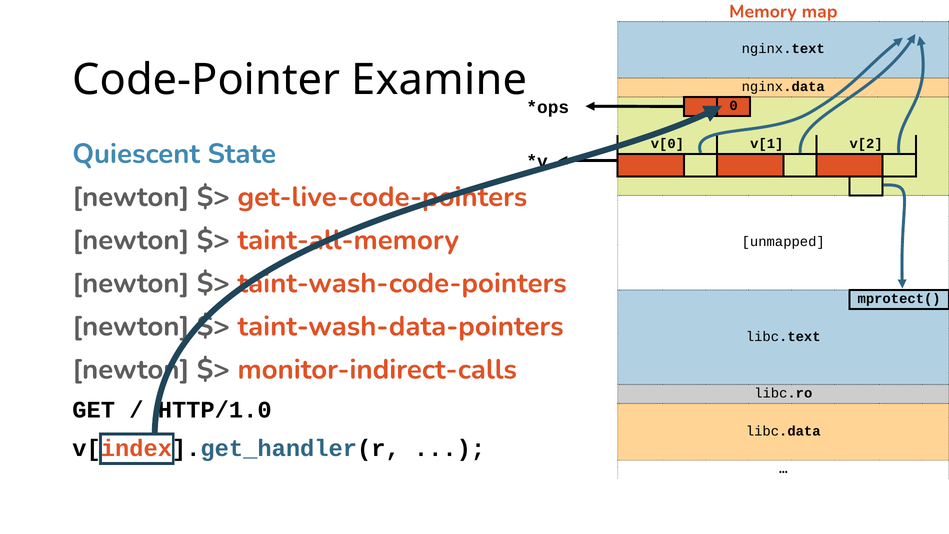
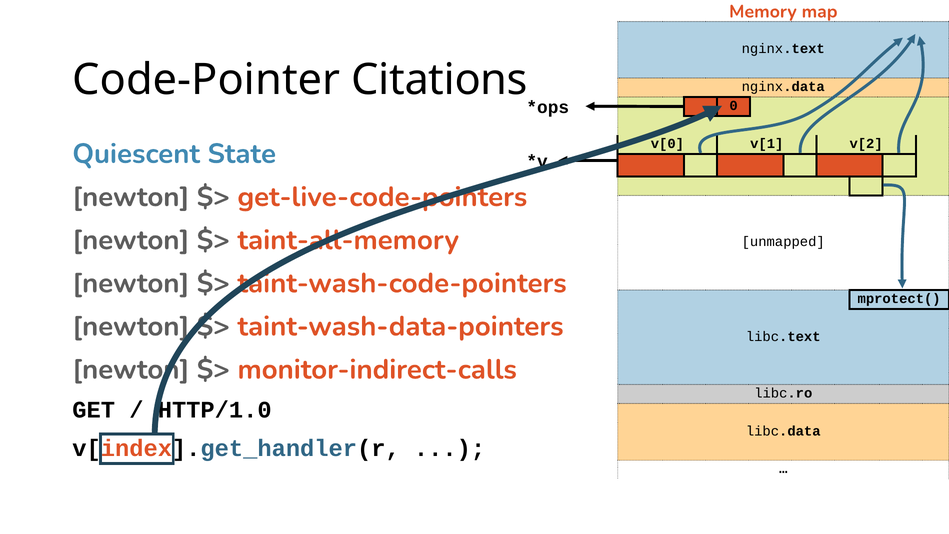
Examine: Examine -> Citations
